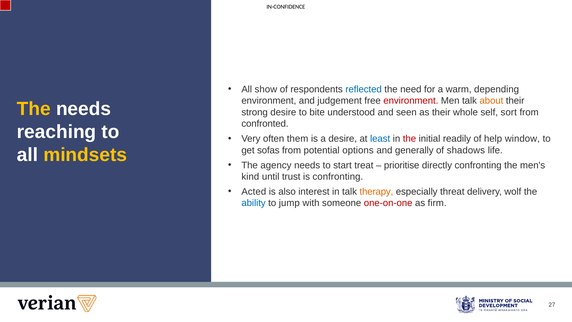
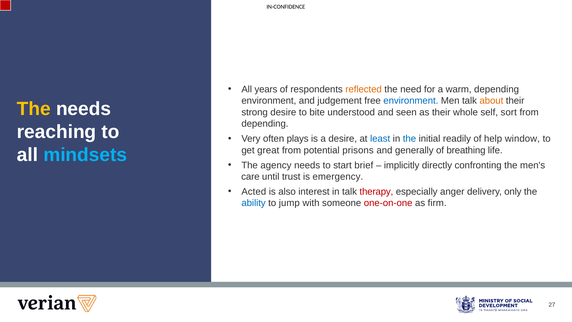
show: show -> years
reflected colour: blue -> orange
environment at (411, 101) colour: red -> blue
confronted at (265, 124): confronted -> depending
them: them -> plays
the at (409, 139) colour: red -> blue
sofas: sofas -> great
options: options -> prisons
shadows: shadows -> breathing
mindsets colour: yellow -> light blue
treat: treat -> brief
prioritise: prioritise -> implicitly
kind: kind -> care
is confronting: confronting -> emergency
therapy colour: orange -> red
threat: threat -> anger
wolf: wolf -> only
